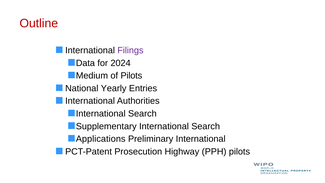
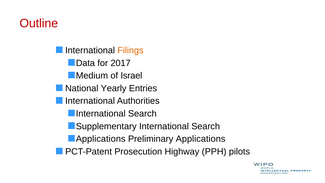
Filings colour: purple -> orange
2024: 2024 -> 2017
of Pilots: Pilots -> Israel
Preliminary International: International -> Applications
